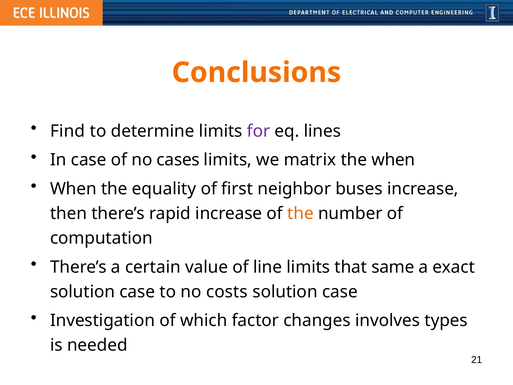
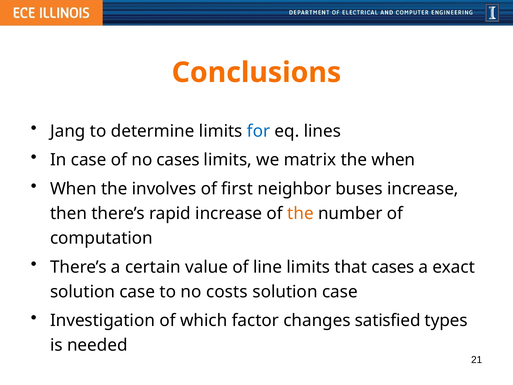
Find: Find -> Jang
for colour: purple -> blue
equality: equality -> involves
that same: same -> cases
involves: involves -> satisfied
